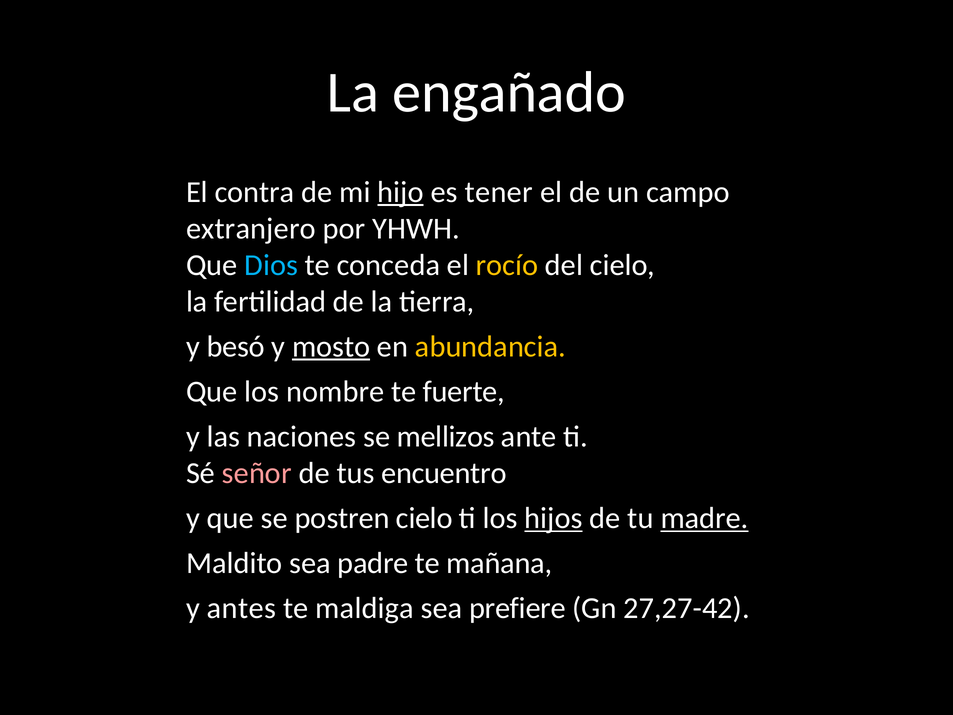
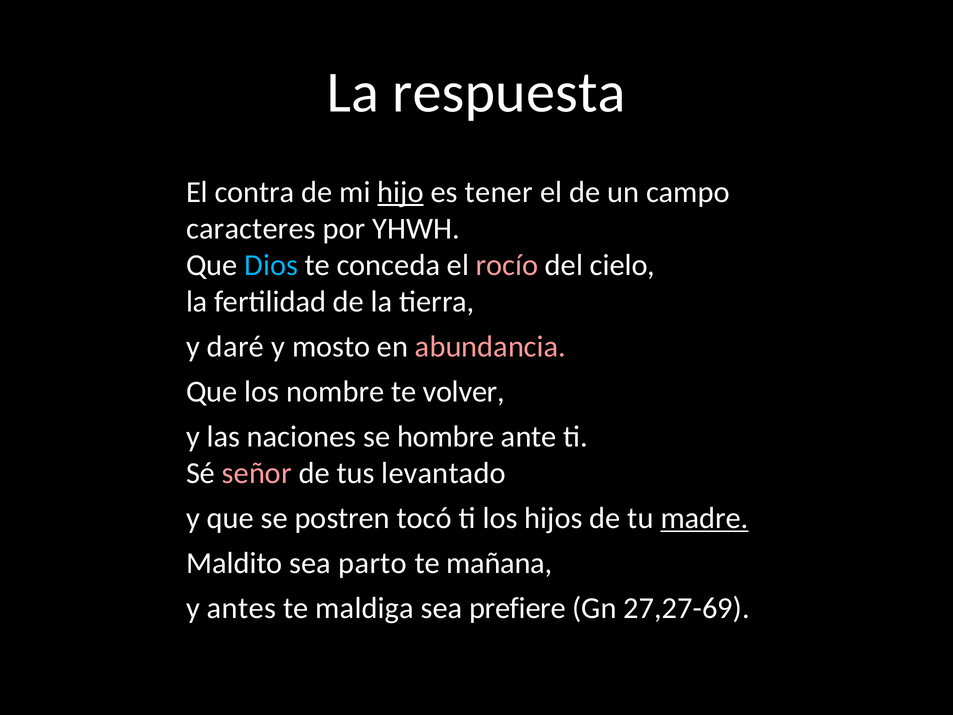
engañado: engañado -> respuesta
extranjero: extranjero -> caracteres
rocío colour: yellow -> pink
besó: besó -> daré
mosto underline: present -> none
abundancia colour: yellow -> pink
fuerte: fuerte -> volver
mellizos: mellizos -> hombre
encuentro: encuentro -> levantado
postren cielo: cielo -> tocó
hijos underline: present -> none
padre: padre -> parto
27,27-42: 27,27-42 -> 27,27-69
